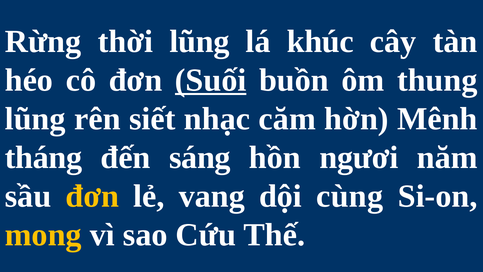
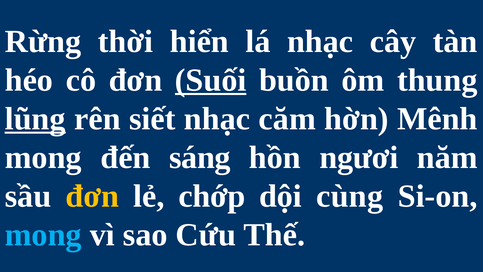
thời lũng: lũng -> hiển
lá khúc: khúc -> nhạc
lũng at (35, 119) underline: none -> present
tháng at (43, 157): tháng -> mong
vang: vang -> chớp
mong at (43, 235) colour: yellow -> light blue
